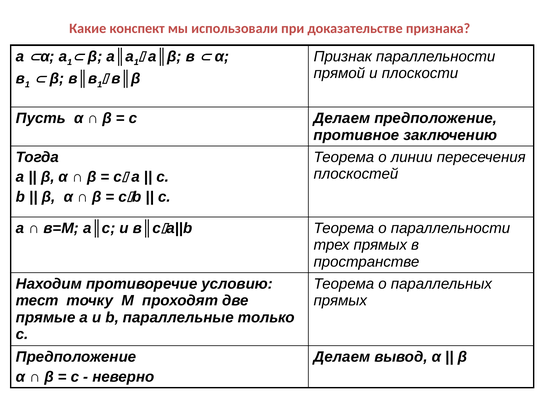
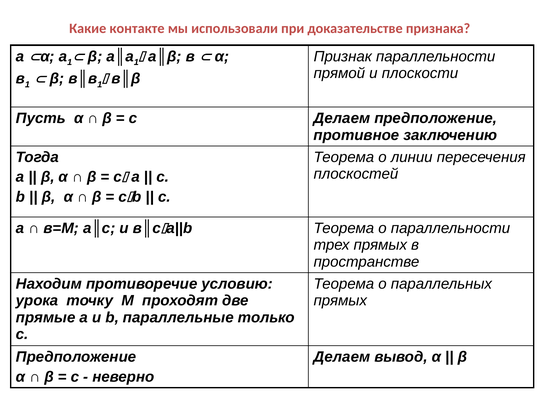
конспект: конспект -> контакте
тест: тест -> урока
